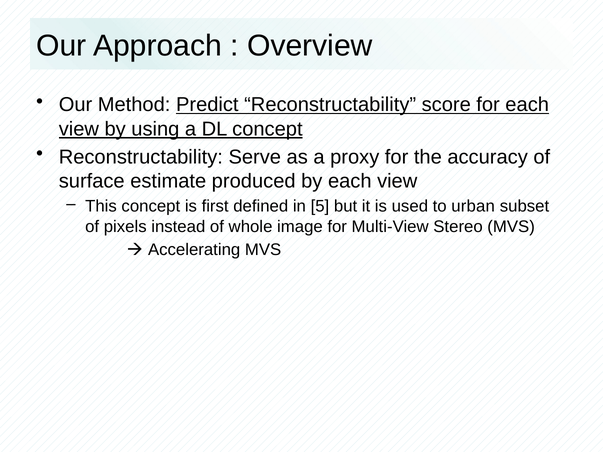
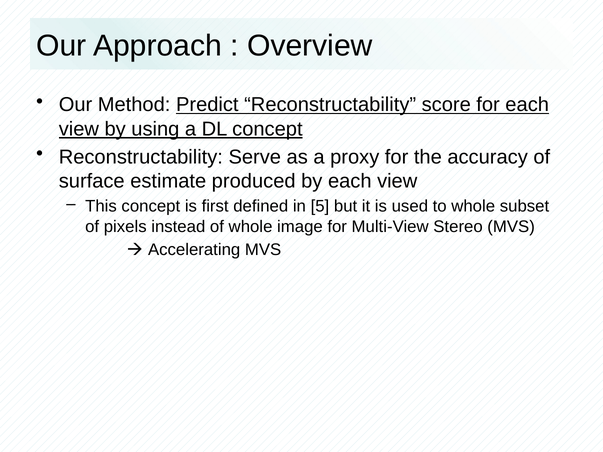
to urban: urban -> whole
